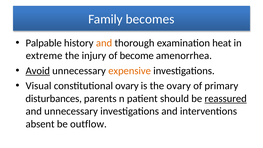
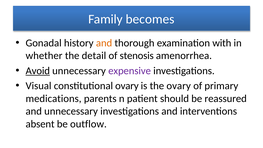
Palpable: Palpable -> Gonadal
heat: heat -> with
extreme: extreme -> whether
injury: injury -> detail
become: become -> stenosis
expensive colour: orange -> purple
disturbances: disturbances -> medications
reassured underline: present -> none
